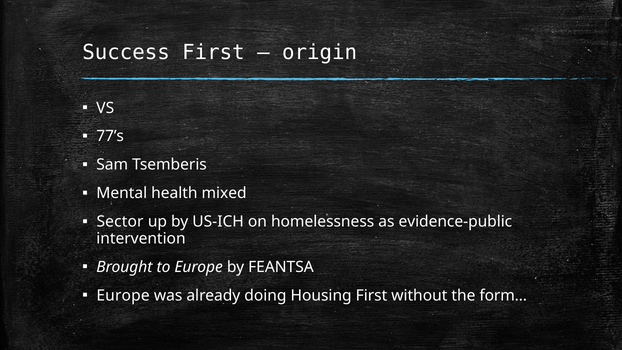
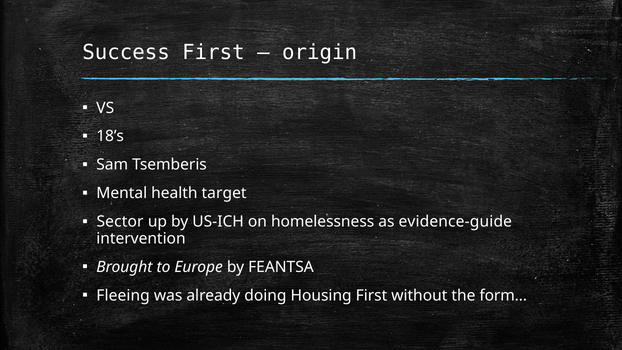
77’s: 77’s -> 18’s
mixed: mixed -> target
evidence-public: evidence-public -> evidence-guide
Europe at (123, 295): Europe -> Fleeing
